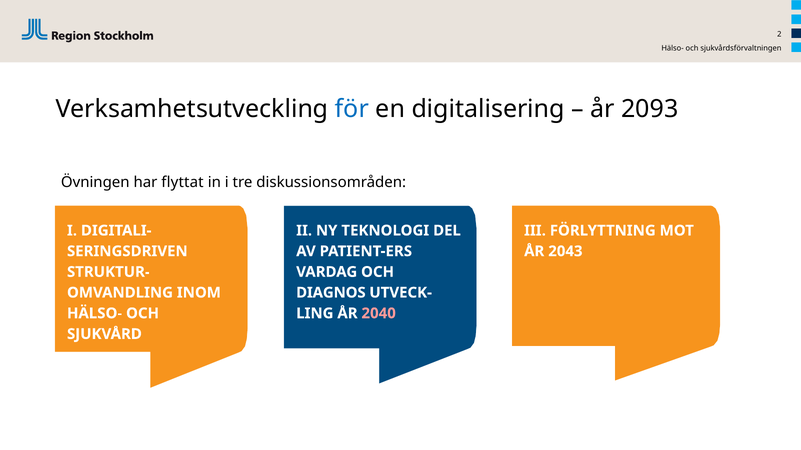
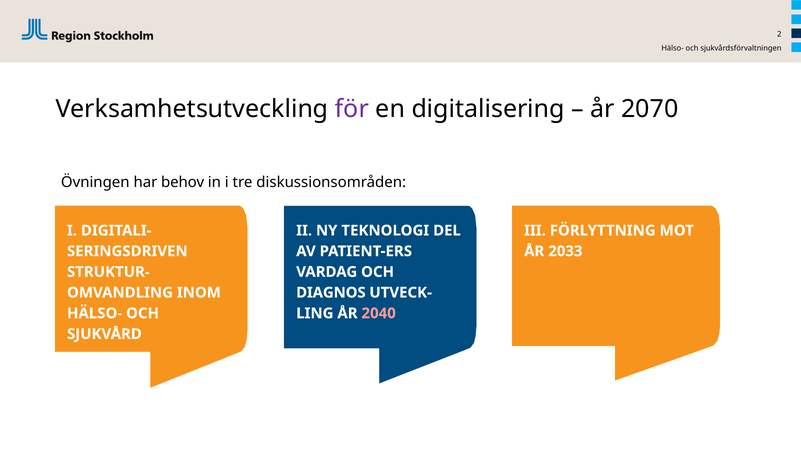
för colour: blue -> purple
2093: 2093 -> 2070
flyttat: flyttat -> behov
2043: 2043 -> 2033
